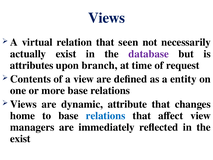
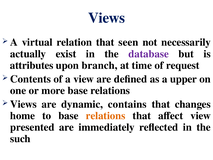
entity: entity -> upper
attribute: attribute -> contains
relations at (106, 116) colour: blue -> orange
managers: managers -> presented
exist at (20, 139): exist -> such
